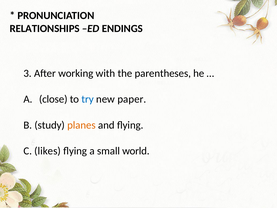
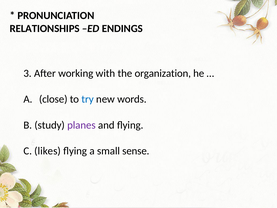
parentheses: parentheses -> organization
paper: paper -> words
planes colour: orange -> purple
world: world -> sense
